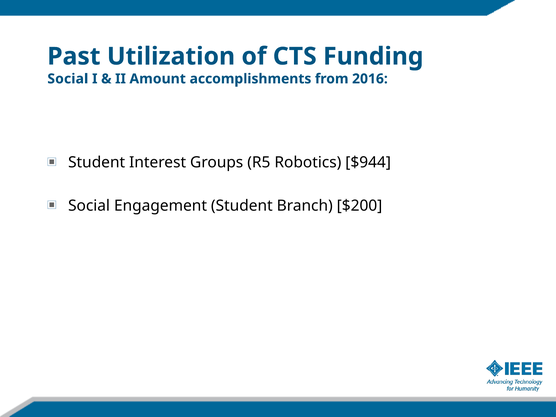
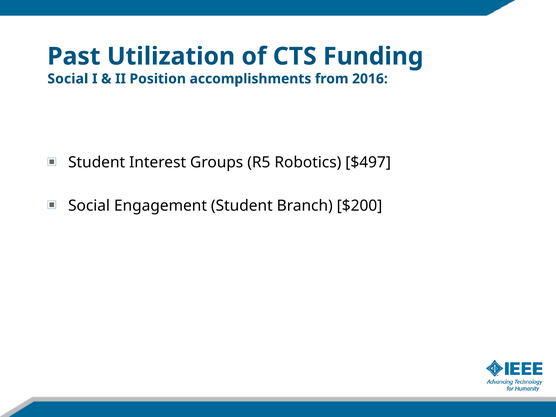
Amount: Amount -> Position
$944: $944 -> $497
